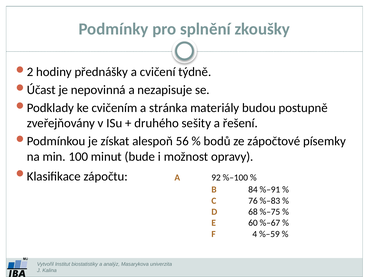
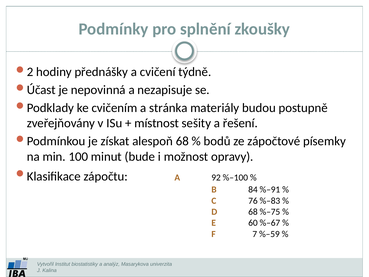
druhého: druhého -> místnost
alespoň 56: 56 -> 68
4: 4 -> 7
